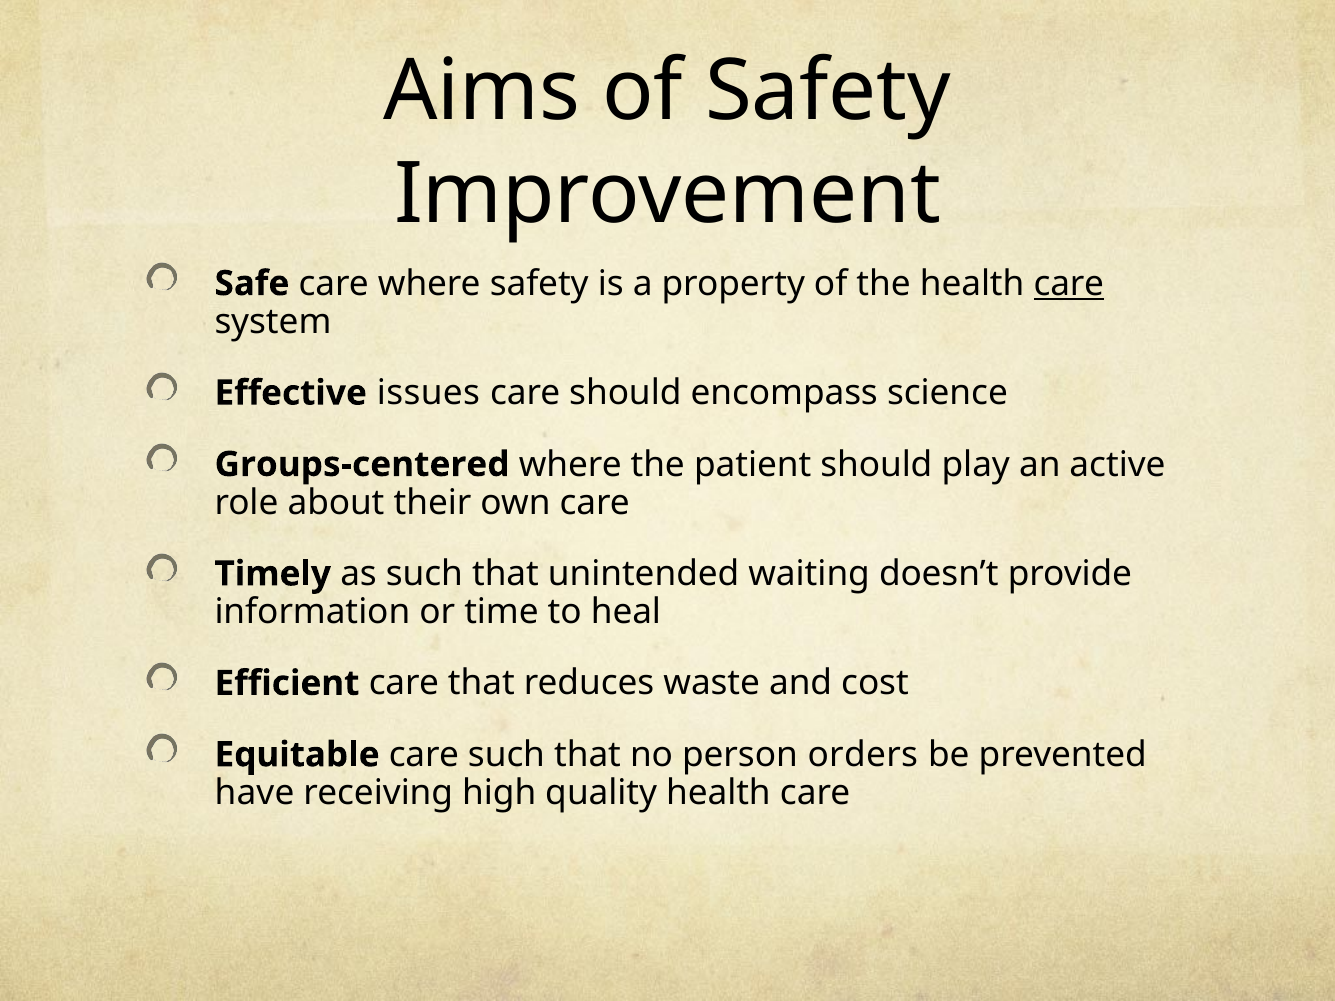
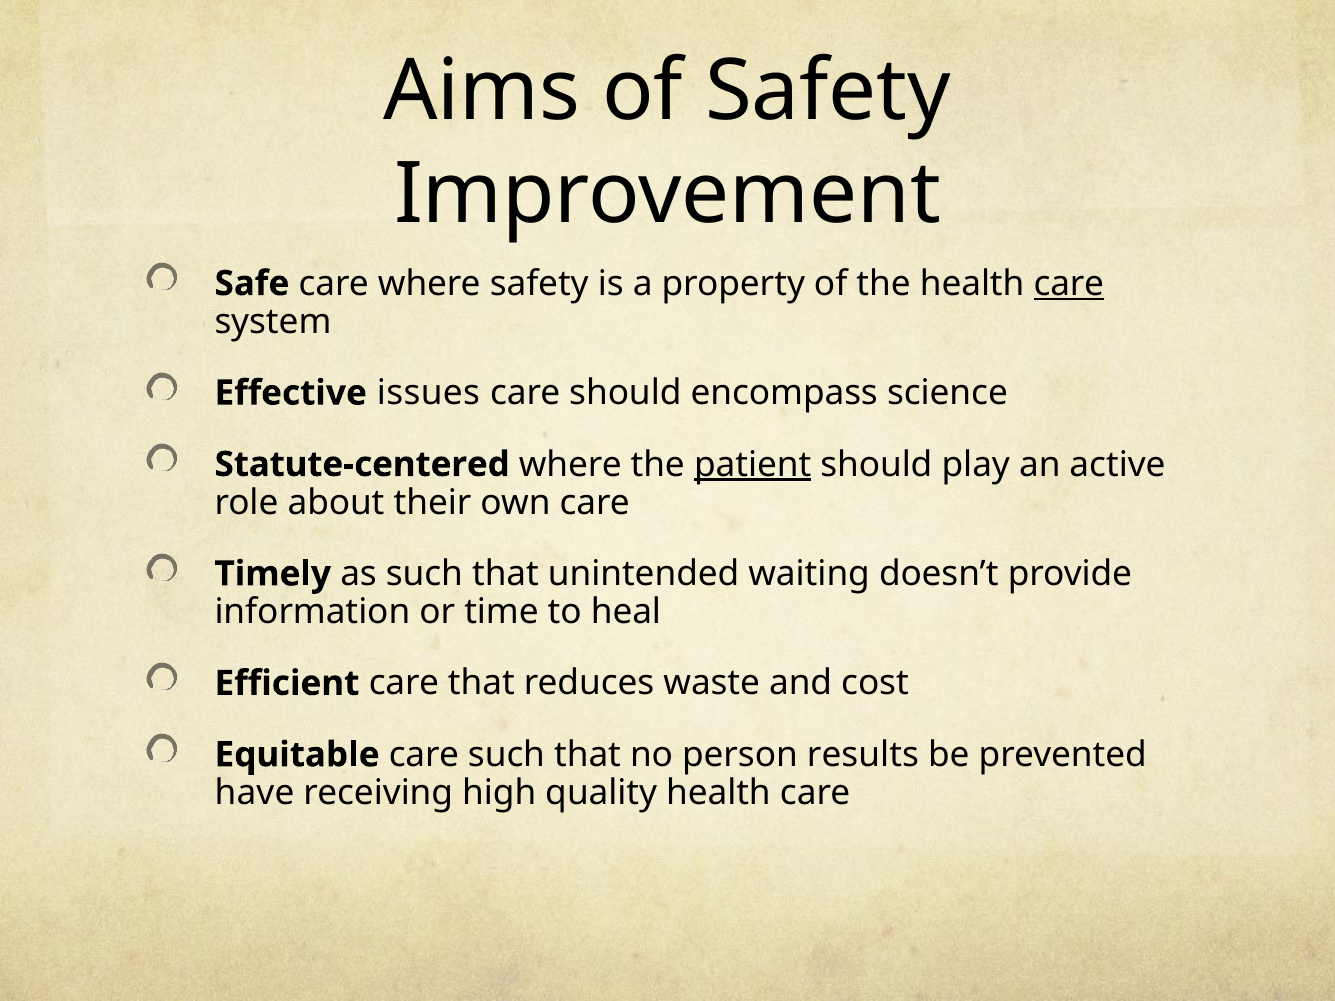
Groups-centered: Groups-centered -> Statute-centered
patient underline: none -> present
orders: orders -> results
